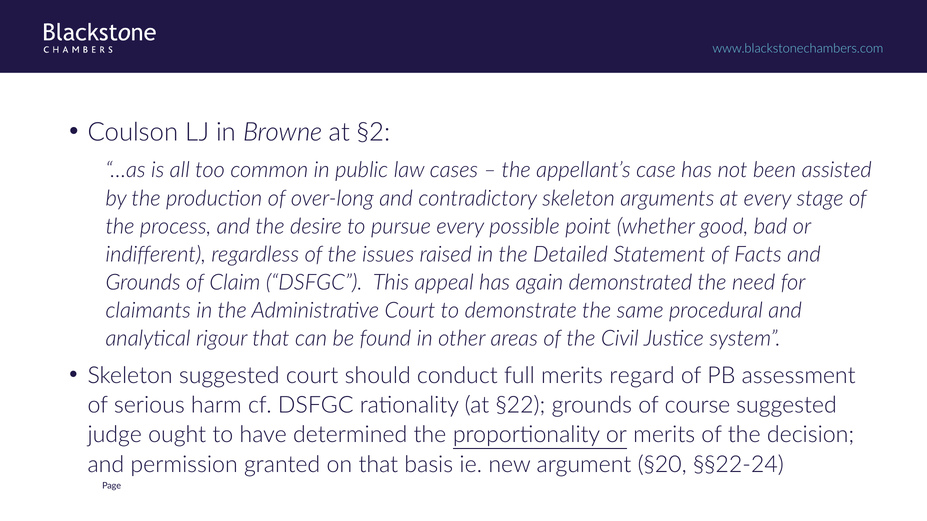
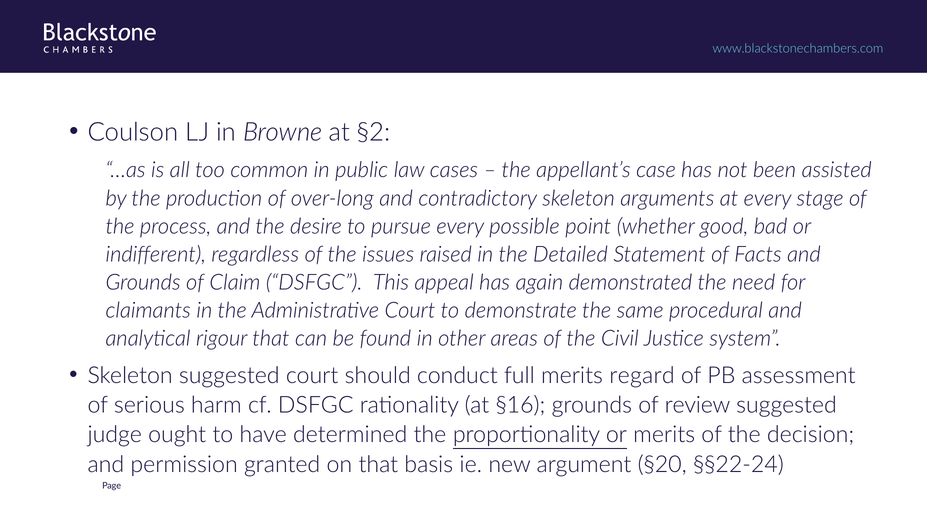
§22: §22 -> §16
course: course -> review
